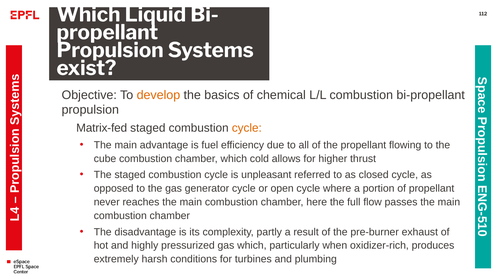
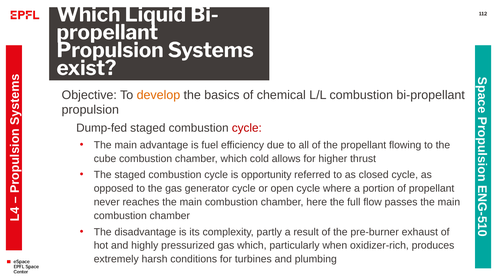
Matrix-fed: Matrix-fed -> Dump-fed
cycle at (247, 128) colour: orange -> red
unpleasant: unpleasant -> opportunity
